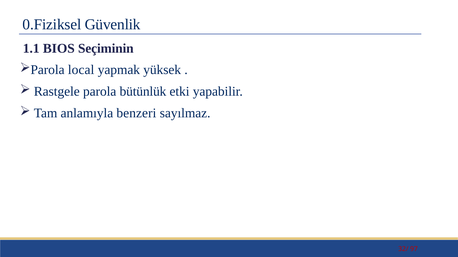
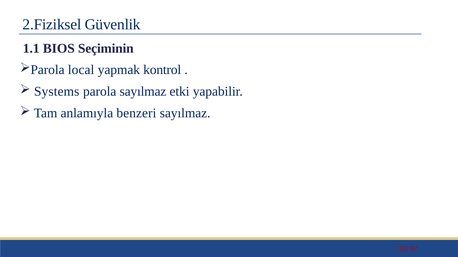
0.Fiziksel: 0.Fiziksel -> 2.Fiziksel
yüksek: yüksek -> kontrol
Rastgele: Rastgele -> Systems
parola bütünlük: bütünlük -> sayılmaz
